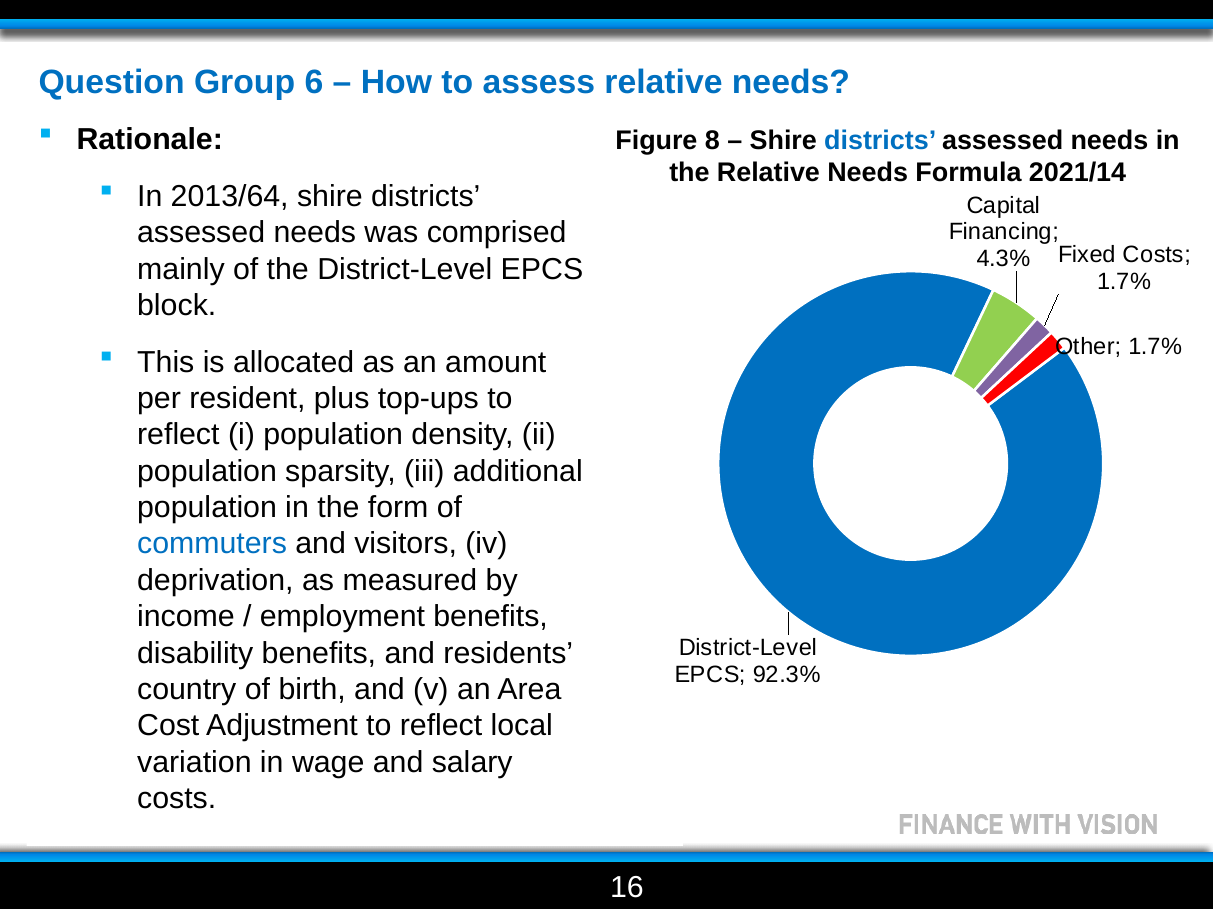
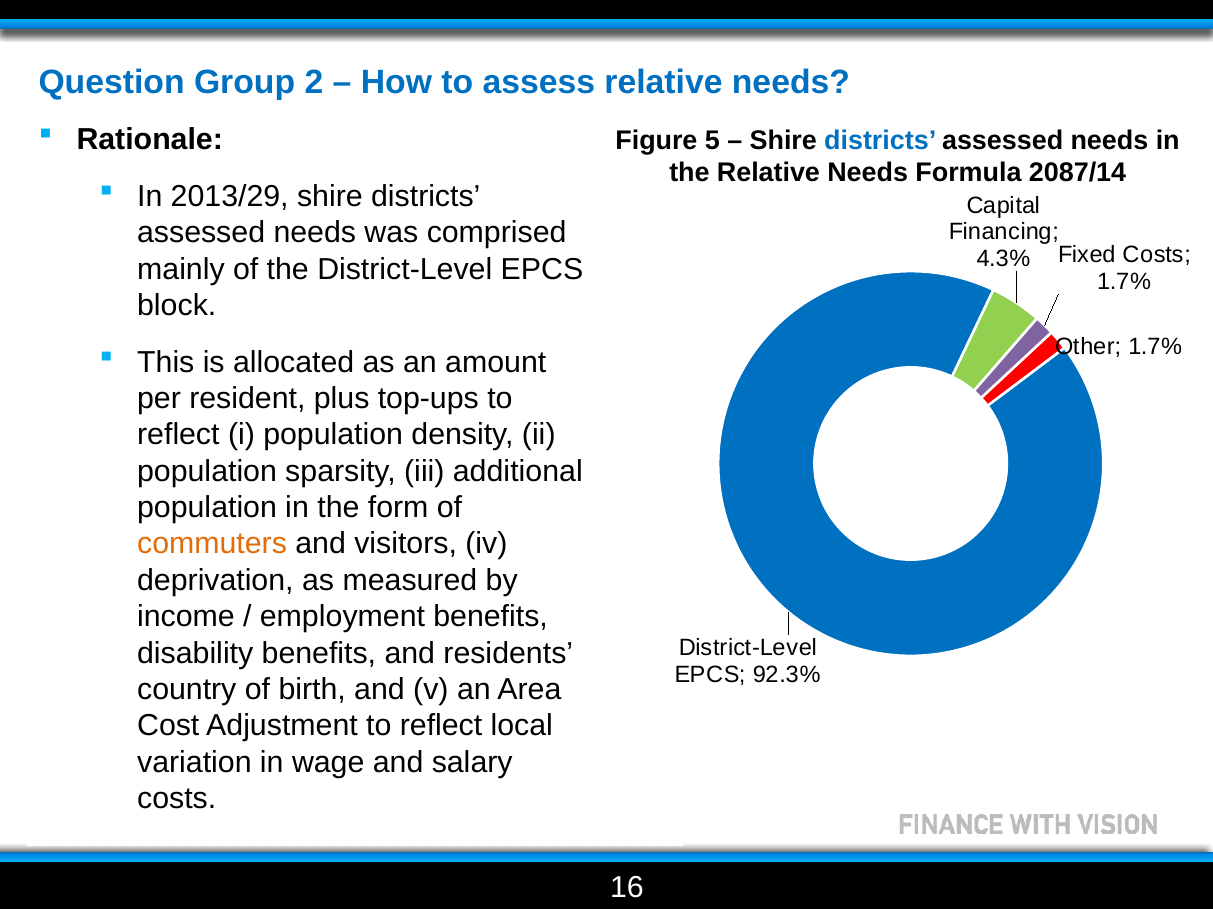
6: 6 -> 2
8: 8 -> 5
2021/14: 2021/14 -> 2087/14
2013/64: 2013/64 -> 2013/29
commuters colour: blue -> orange
